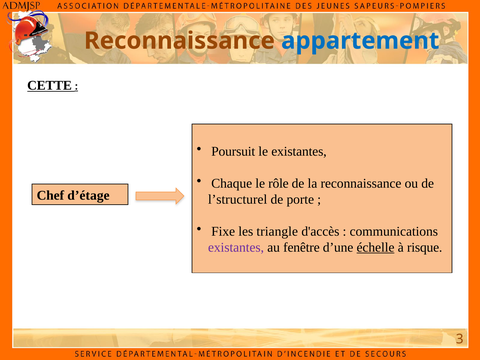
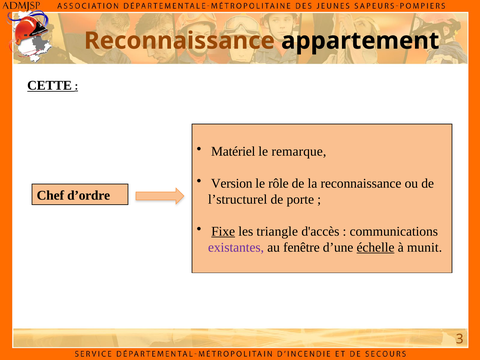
appartement colour: blue -> black
Poursuit: Poursuit -> Matériel
le existantes: existantes -> remarque
Chaque: Chaque -> Version
d’étage: d’étage -> d’ordre
Fixe underline: none -> present
risque: risque -> munit
